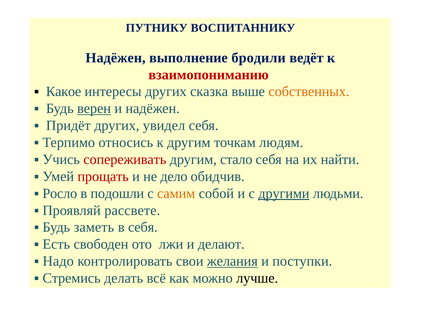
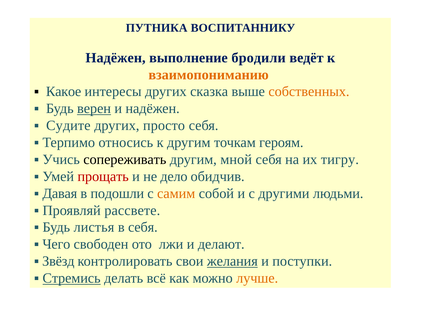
ПУТНИКУ: ПУТНИКУ -> ПУТНИКА
взаимопониманию colour: red -> orange
Придёт: Придёт -> Судите
увидел: увидел -> просто
людям: людям -> героям
сопереживать colour: red -> black
стало: стало -> мной
найти: найти -> тигру
Росло: Росло -> Давая
другими underline: present -> none
заметь: заметь -> листья
Есть: Есть -> Чего
Надо: Надо -> Звёзд
Стремись underline: none -> present
лучше colour: black -> orange
